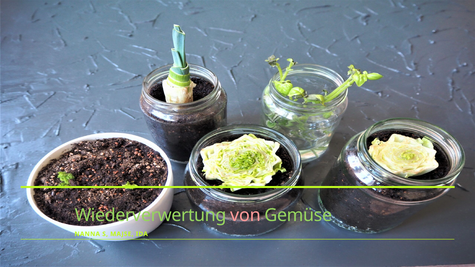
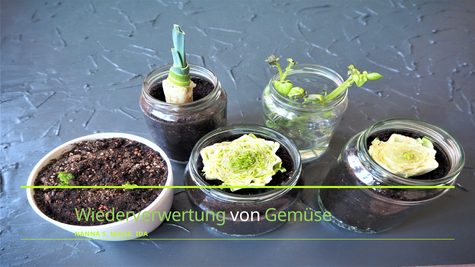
von colour: pink -> white
